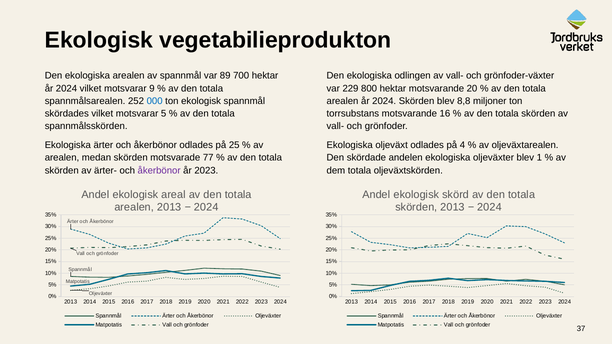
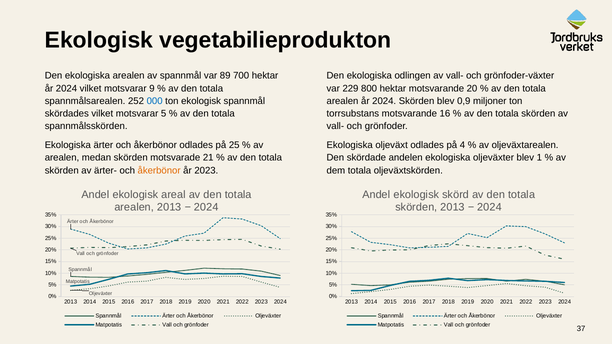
8,8: 8,8 -> 0,9
77: 77 -> 21
åkerbönor at (159, 171) colour: purple -> orange
